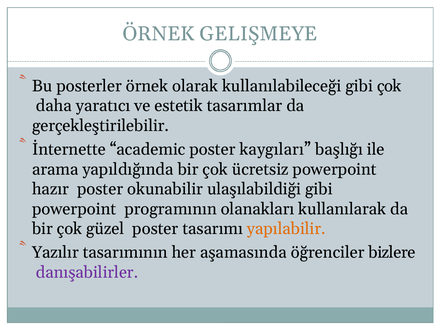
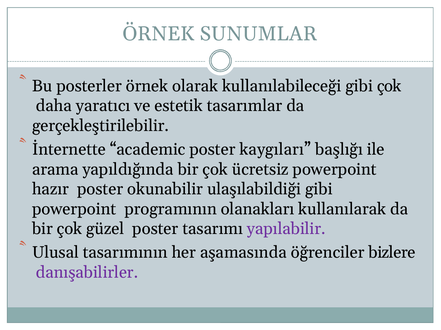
GELIŞMEYE: GELIŞMEYE -> SUNUMLAR
yapılabilir colour: orange -> purple
Yazılır: Yazılır -> Ulusal
